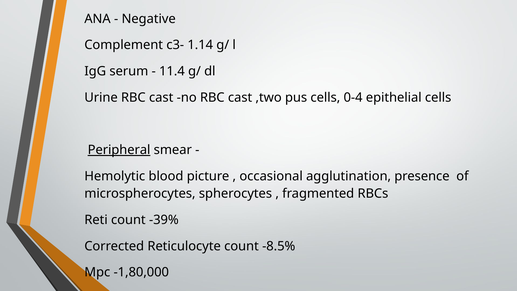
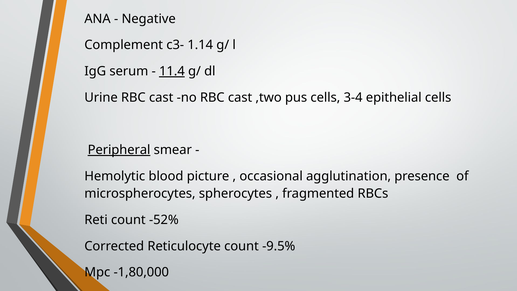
11.4 underline: none -> present
0-4: 0-4 -> 3-4
-39%: -39% -> -52%
-8.5%: -8.5% -> -9.5%
